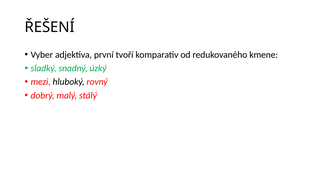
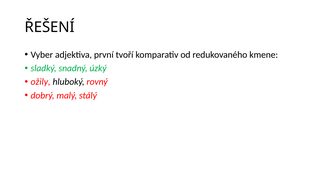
mezi: mezi -> ožily
